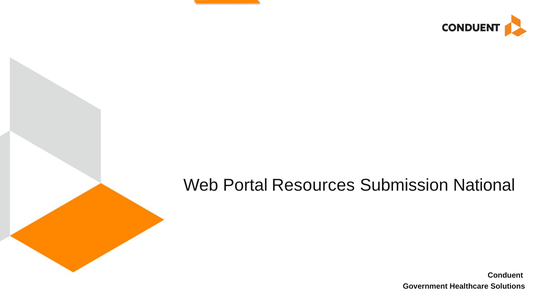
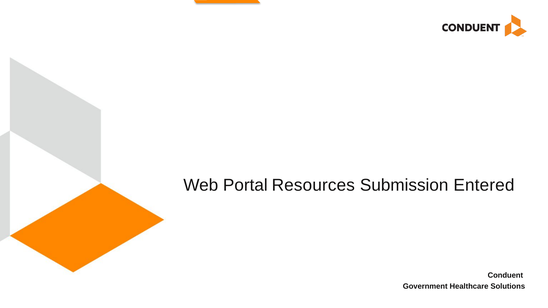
National: National -> Entered
